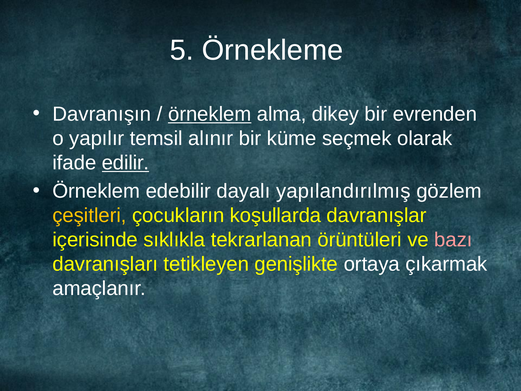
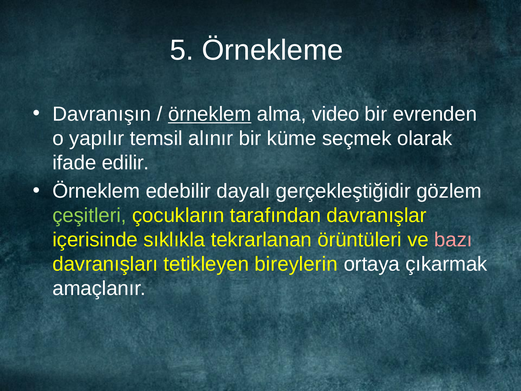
dikey: dikey -> video
edilir underline: present -> none
yapılandırılmış: yapılandırılmış -> gerçekleştiğidir
çeşitleri colour: yellow -> light green
koşullarda: koşullarda -> tarafından
genişlikte: genişlikte -> bireylerin
